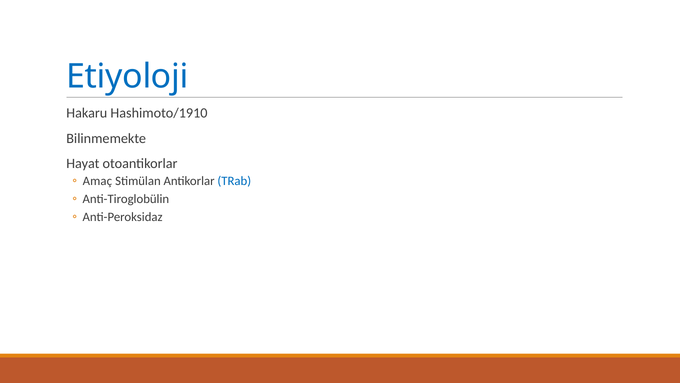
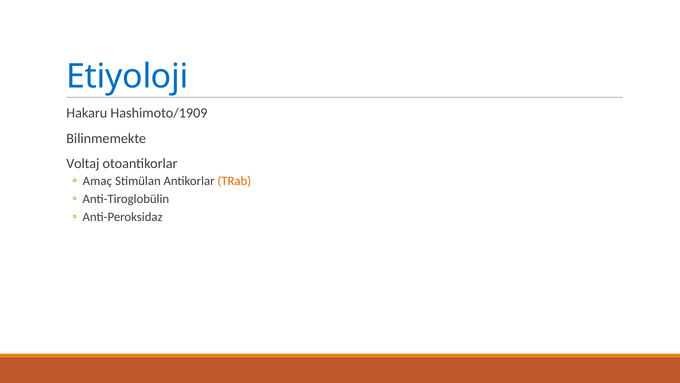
Hashimoto/1910: Hashimoto/1910 -> Hashimoto/1909
Hayat: Hayat -> Voltaj
TRab colour: blue -> orange
